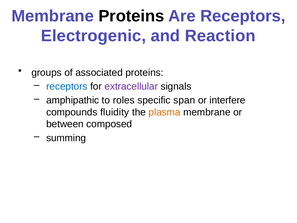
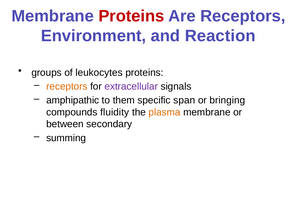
Proteins at (131, 16) colour: black -> red
Electrogenic: Electrogenic -> Environment
associated: associated -> leukocytes
receptors at (67, 86) colour: blue -> orange
roles: roles -> them
interfere: interfere -> bringing
composed: composed -> secondary
